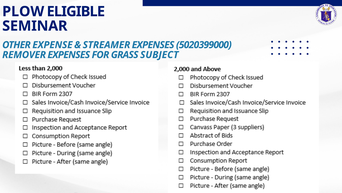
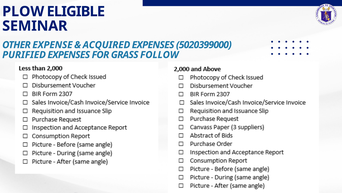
STREAMER: STREAMER -> ACQUIRED
REMOVER: REMOVER -> PURIFIED
SUBJECT: SUBJECT -> FOLLOW
